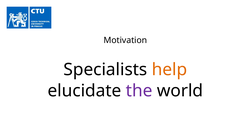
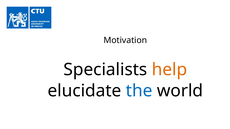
the colour: purple -> blue
